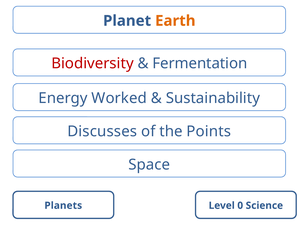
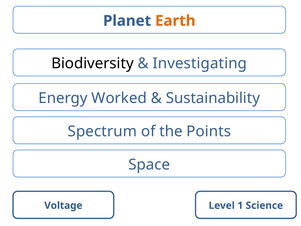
Biodiversity colour: red -> black
Fermentation: Fermentation -> Investigating
Discusses: Discusses -> Spectrum
Planets: Planets -> Voltage
0: 0 -> 1
